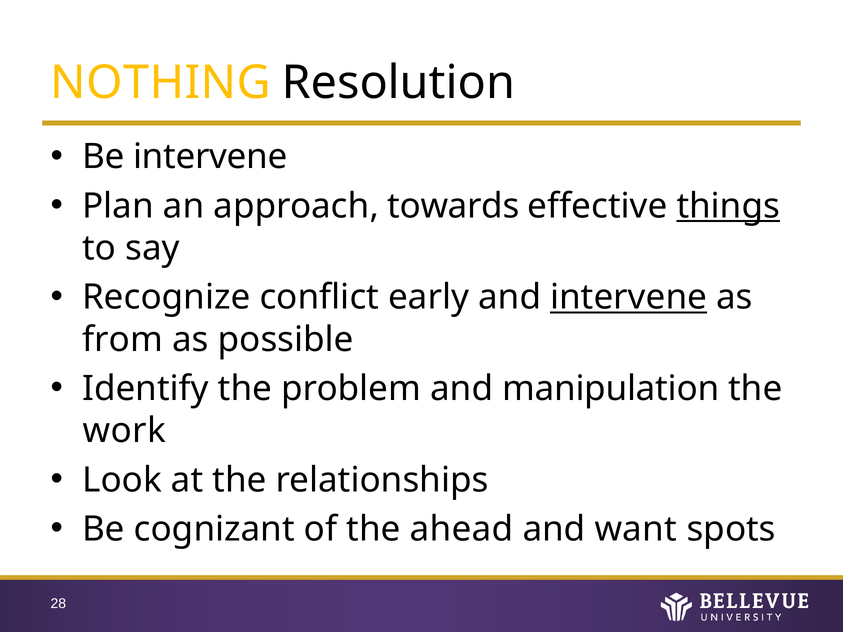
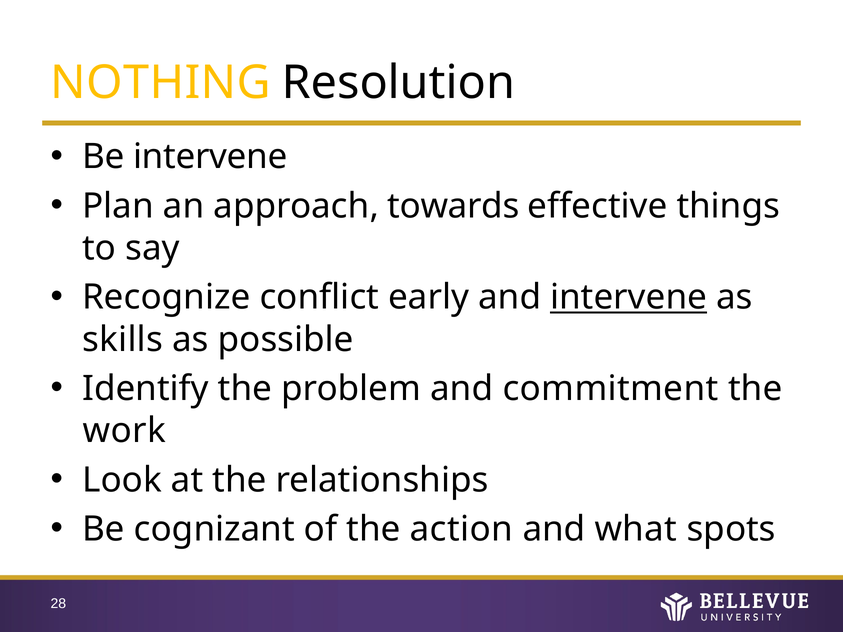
things underline: present -> none
from: from -> skills
manipulation: manipulation -> commitment
ahead: ahead -> action
want: want -> what
